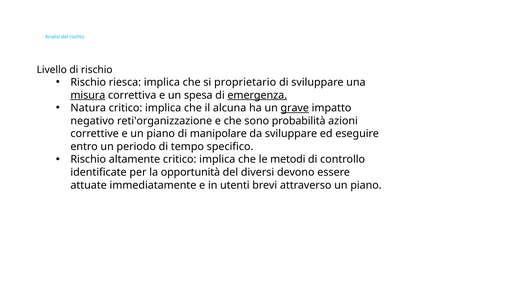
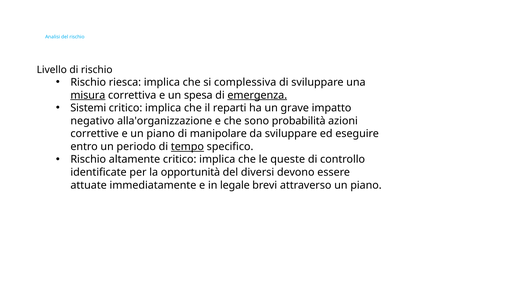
proprietario: proprietario -> complessiva
Natura: Natura -> Sistemi
alcuna: alcuna -> reparti
grave underline: present -> none
reti'organizzazione: reti'organizzazione -> alla'organizzazione
tempo underline: none -> present
metodi: metodi -> queste
utenti: utenti -> legale
